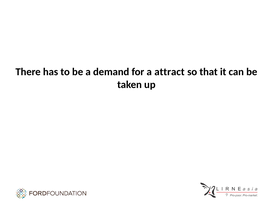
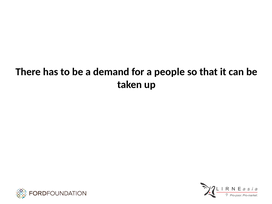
attract: attract -> people
